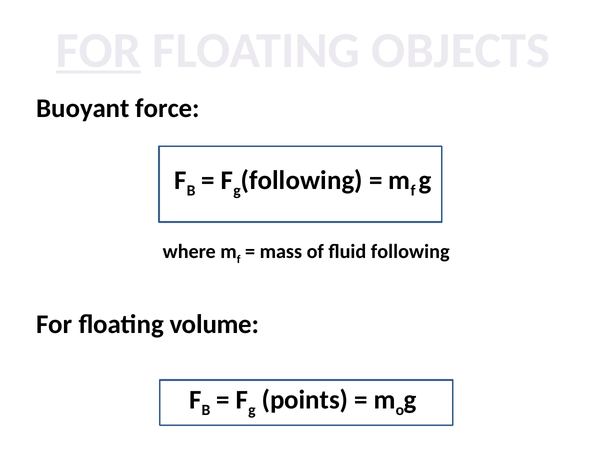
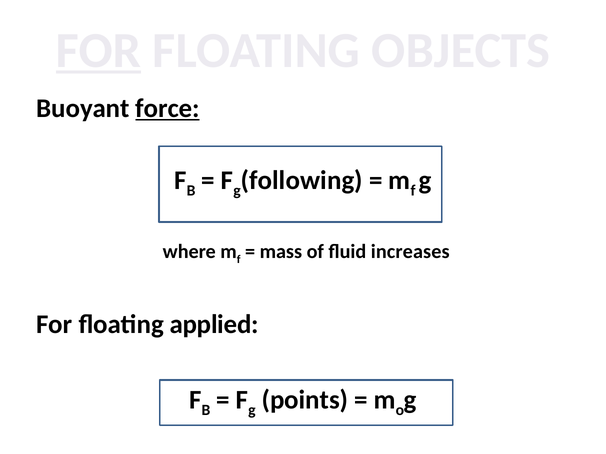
force underline: none -> present
fluid following: following -> increases
volume: volume -> applied
